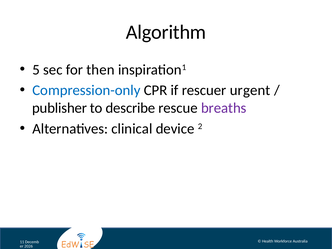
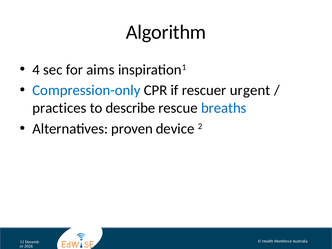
5: 5 -> 4
then: then -> aims
publisher: publisher -> practices
breaths colour: purple -> blue
clinical: clinical -> proven
